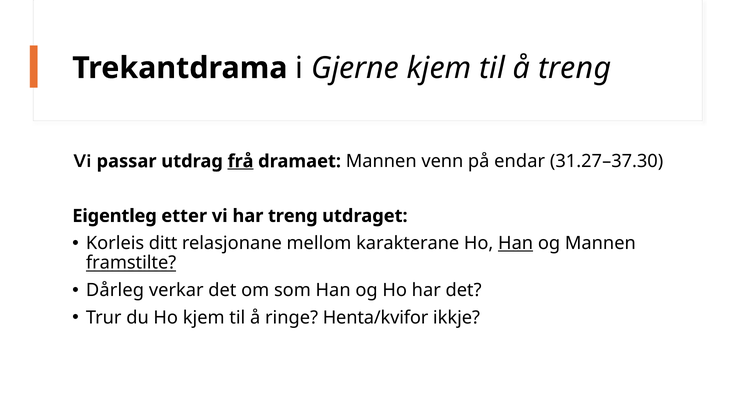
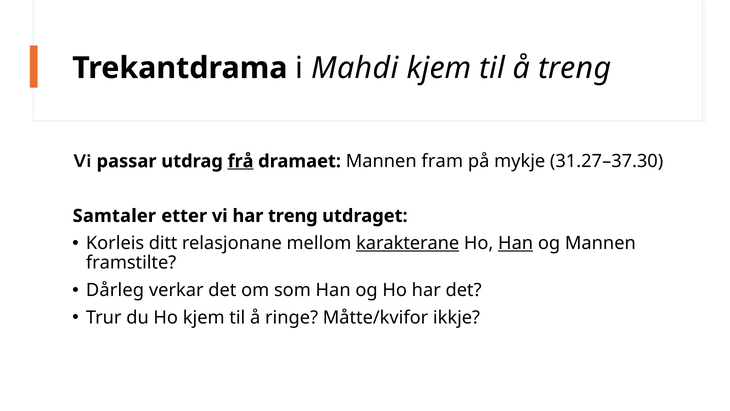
Gjerne: Gjerne -> Mahdi
venn: venn -> fram
endar: endar -> mykje
Eigentleg: Eigentleg -> Samtaler
karakterane underline: none -> present
framstilte underline: present -> none
Henta/kvifor: Henta/kvifor -> Måtte/kvifor
